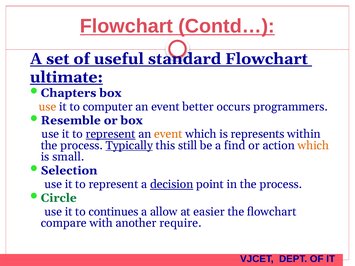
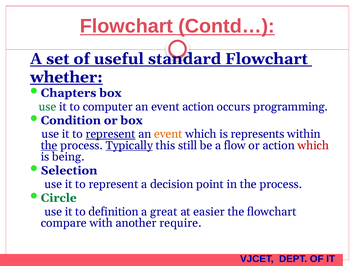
ultimate: ultimate -> whether
use at (47, 107) colour: orange -> green
event better: better -> action
programmers: programmers -> programming
Resemble: Resemble -> Condition
the at (49, 146) underline: none -> present
find: find -> flow
which at (313, 146) colour: orange -> red
small: small -> being
decision underline: present -> none
continues: continues -> definition
allow: allow -> great
